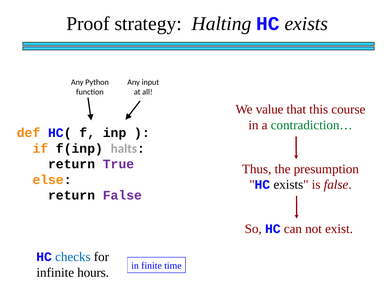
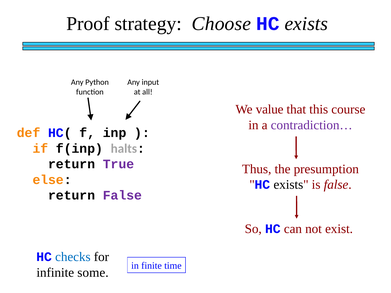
Halting: Halting -> Choose
contradiction… colour: green -> purple
hours: hours -> some
